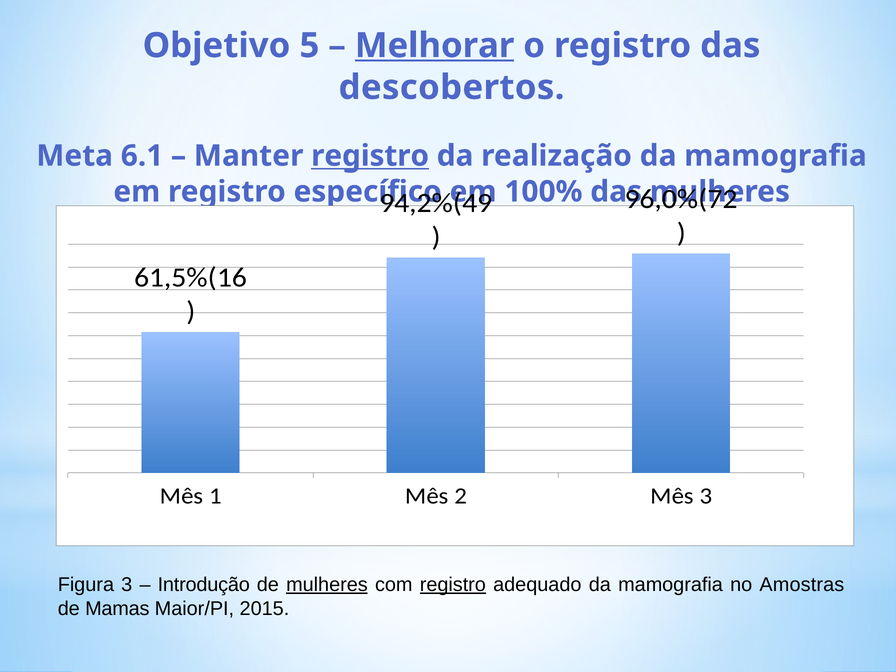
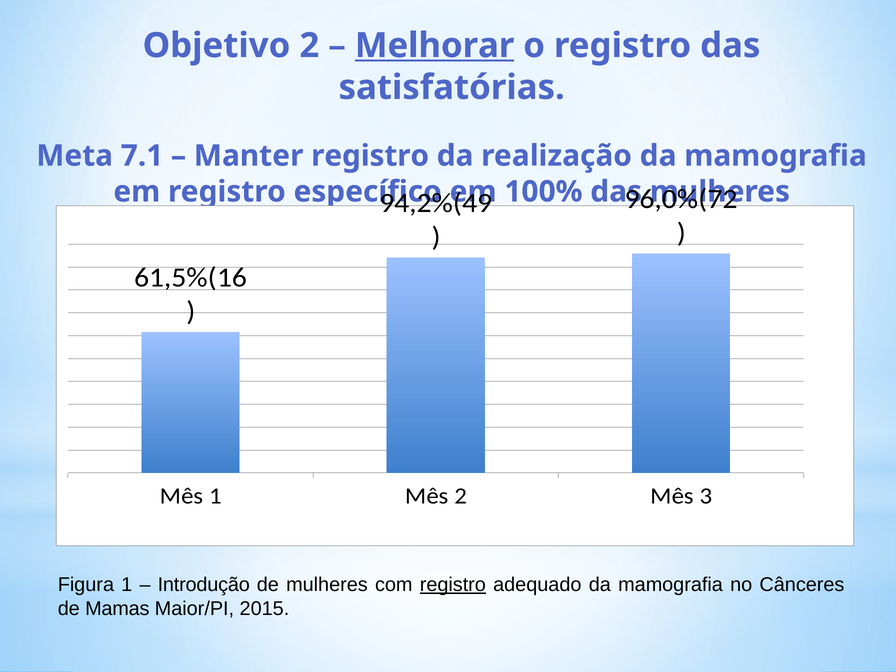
Objetivo 5: 5 -> 2
descobertos: descobertos -> satisfatórias
6.1: 6.1 -> 7.1
registro at (370, 156) underline: present -> none
Figura 3: 3 -> 1
mulheres at (327, 585) underline: present -> none
Amostras: Amostras -> Cânceres
